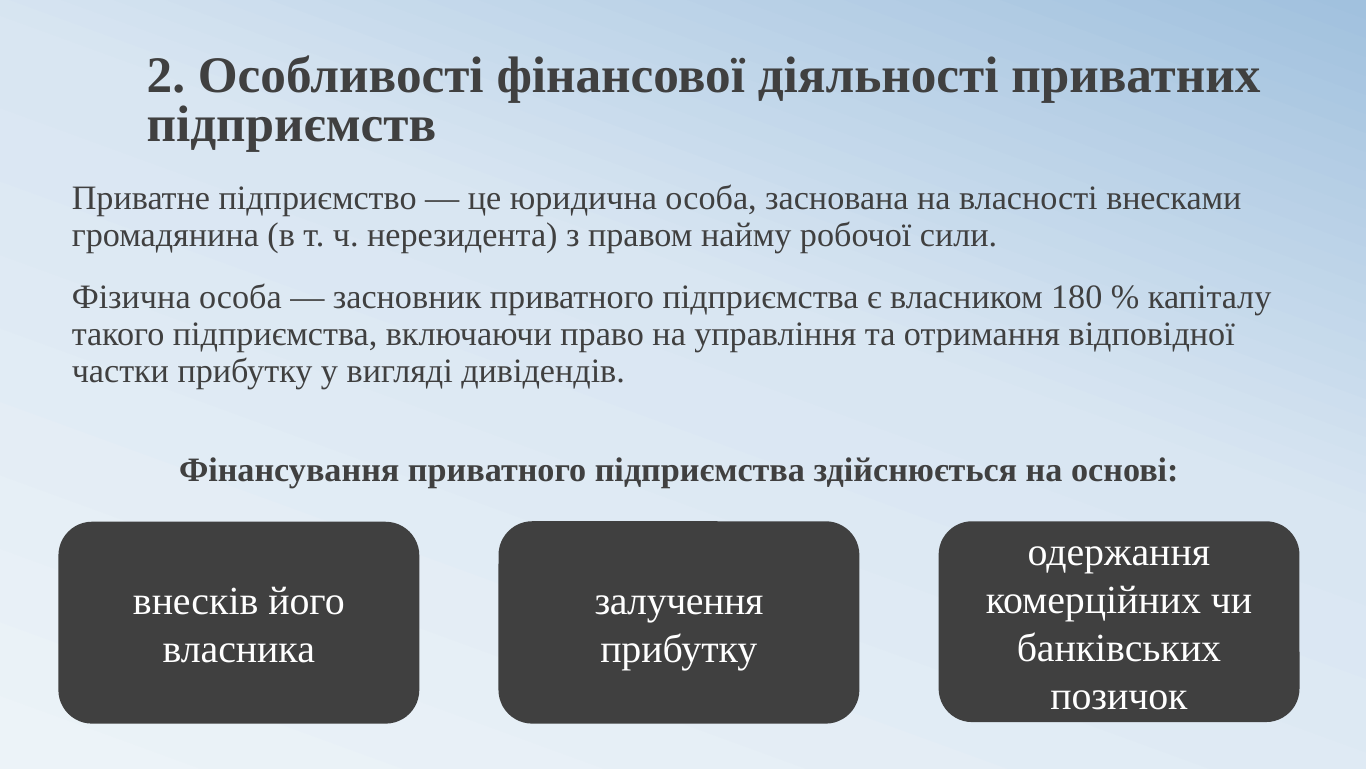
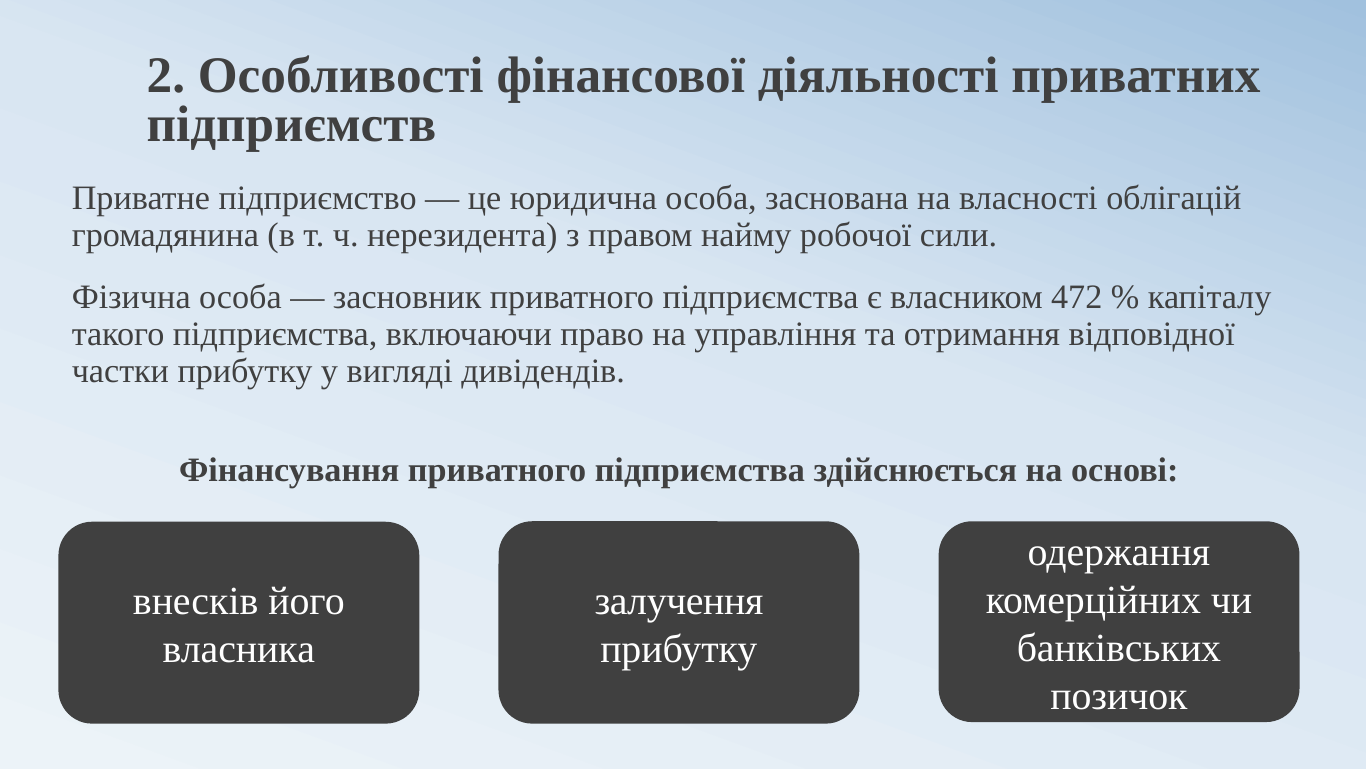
внесками: внесками -> облігацій
180: 180 -> 472
